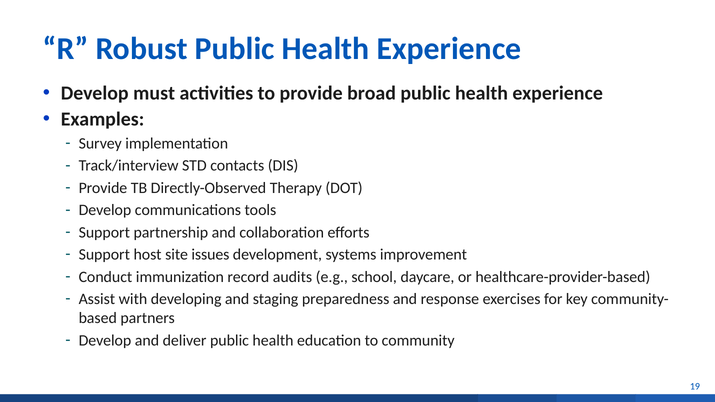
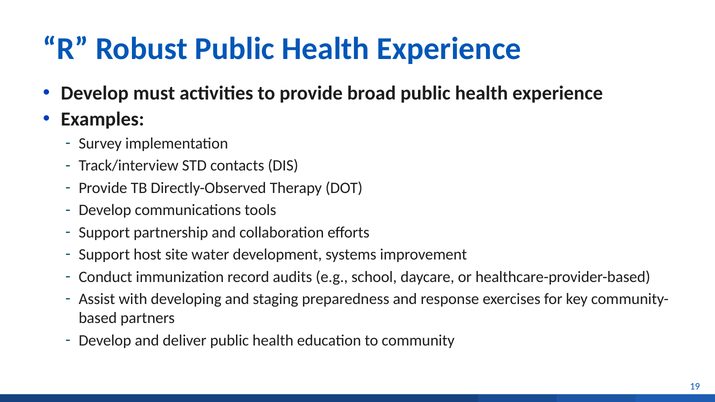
issues: issues -> water
